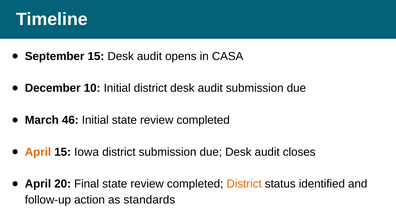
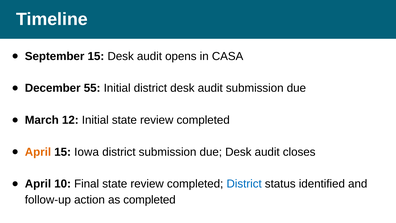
10: 10 -> 55
46: 46 -> 12
20: 20 -> 10
District at (244, 184) colour: orange -> blue
as standards: standards -> completed
